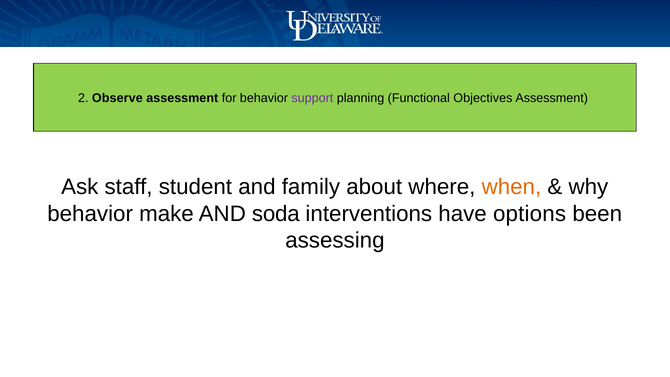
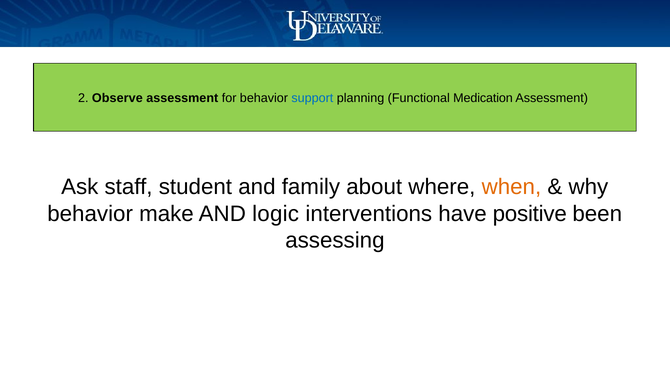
support colour: purple -> blue
Objectives: Objectives -> Medication
soda: soda -> logic
options: options -> positive
